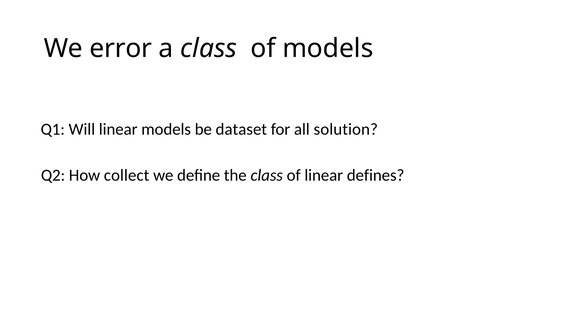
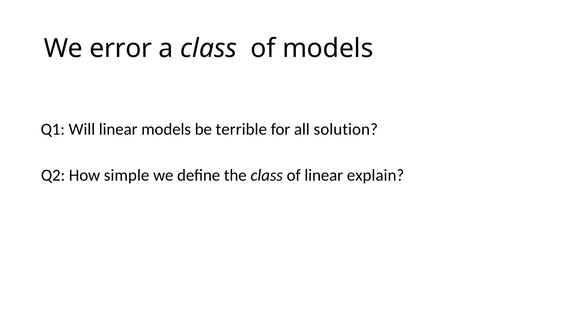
dataset: dataset -> terrible
collect: collect -> simple
defines: defines -> explain
